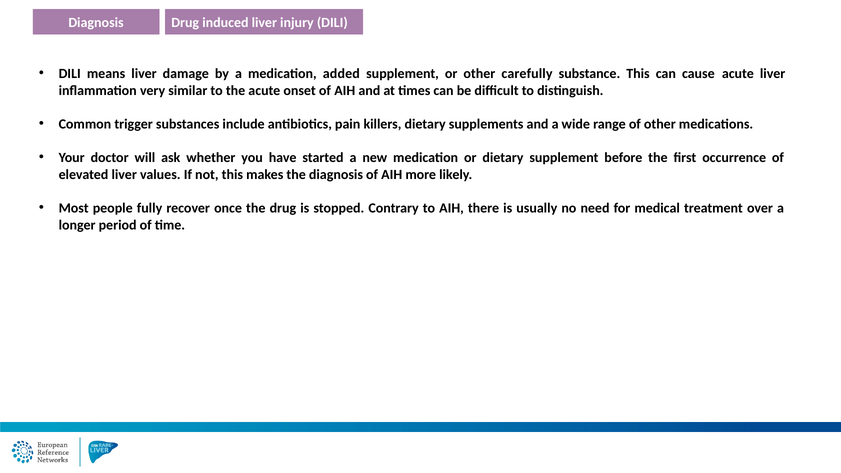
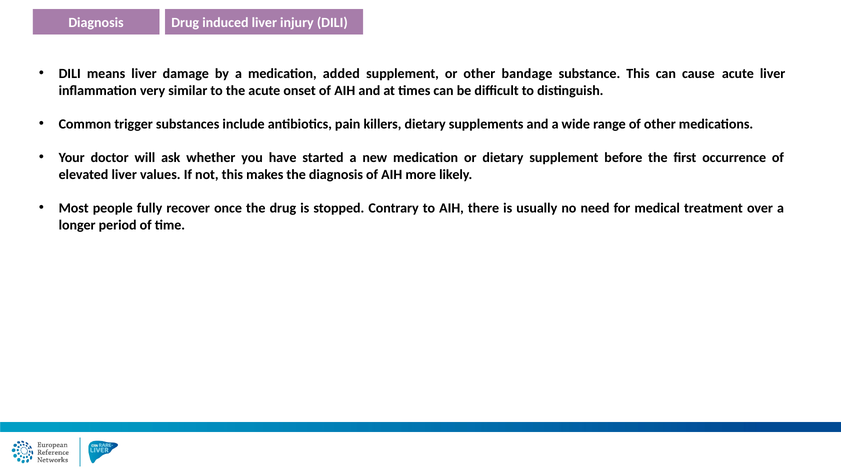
carefully: carefully -> bandage
